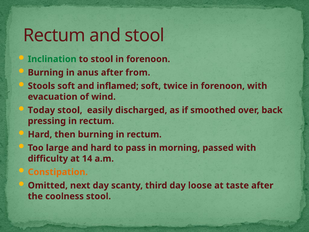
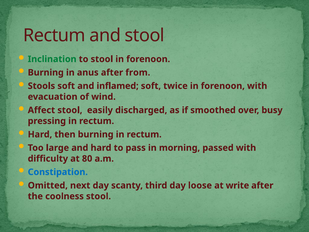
Today: Today -> Affect
back: back -> busy
14: 14 -> 80
Constipation colour: orange -> blue
taste: taste -> write
